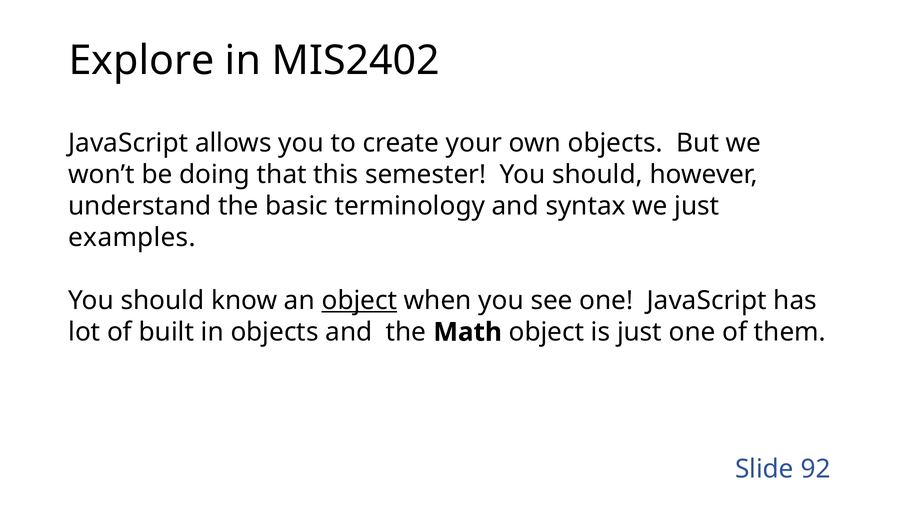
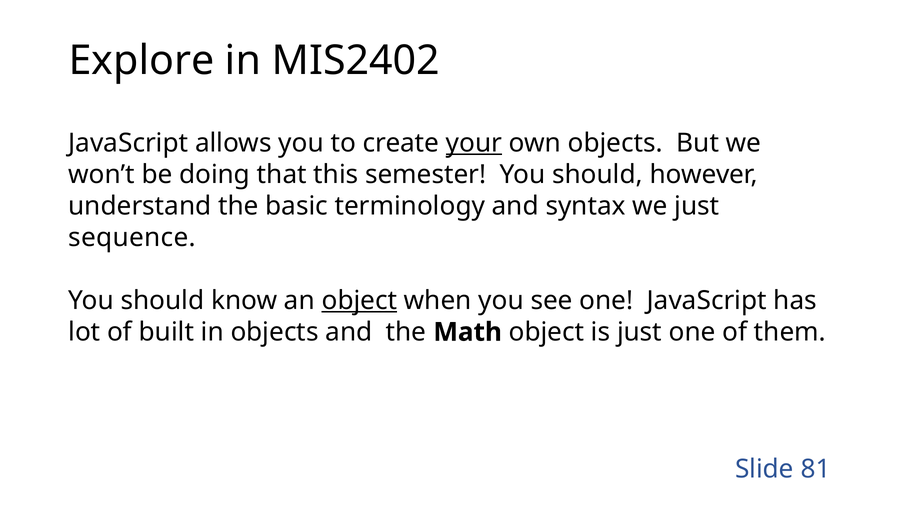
your underline: none -> present
examples: examples -> sequence
92: 92 -> 81
